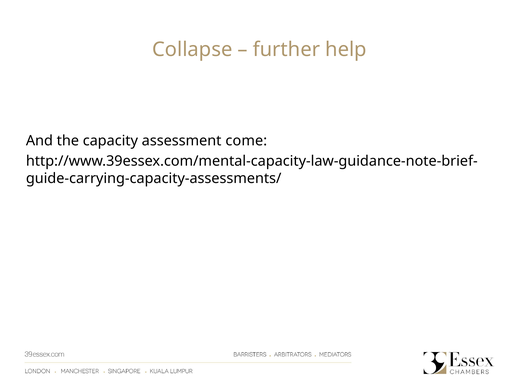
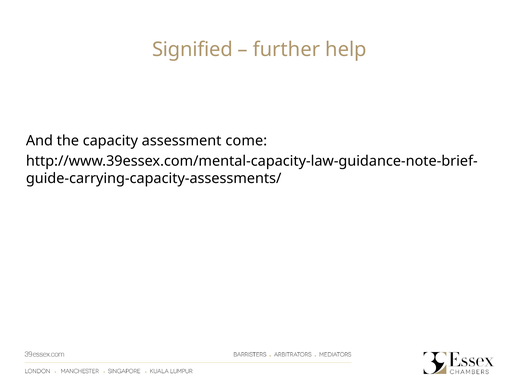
Collapse: Collapse -> Signified
